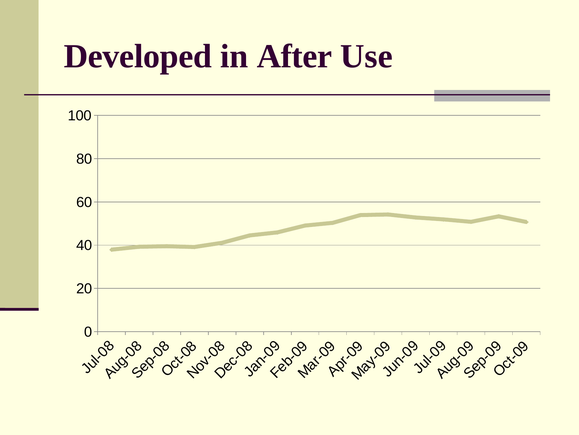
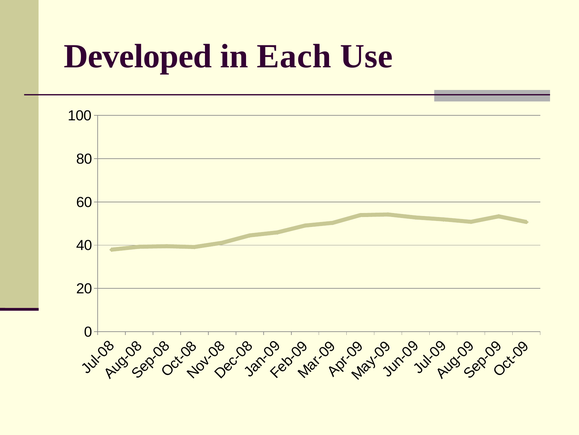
After: After -> Each
